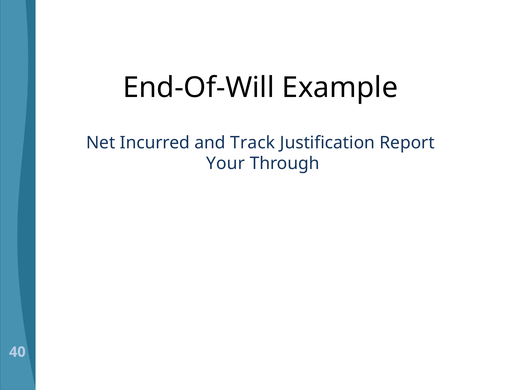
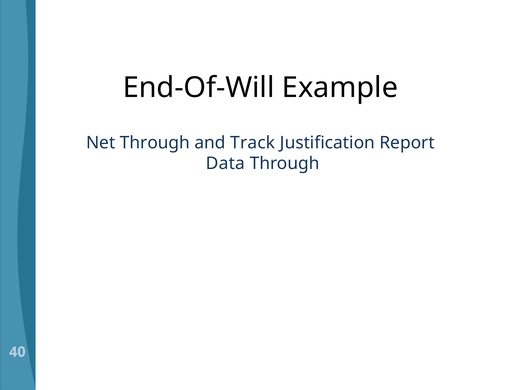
Net Incurred: Incurred -> Through
Your: Your -> Data
